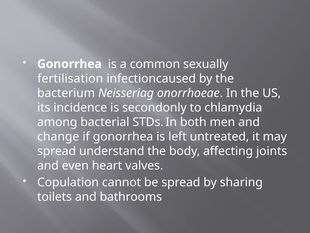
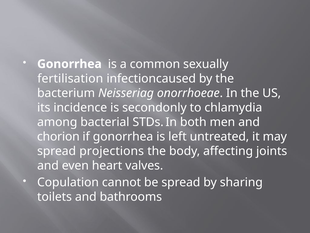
change: change -> chorion
understand: understand -> projections
